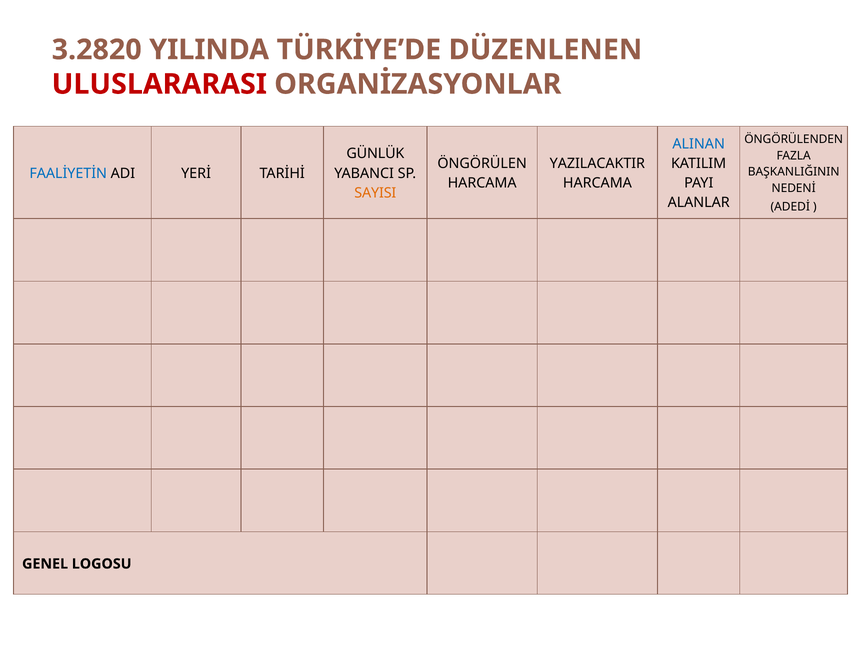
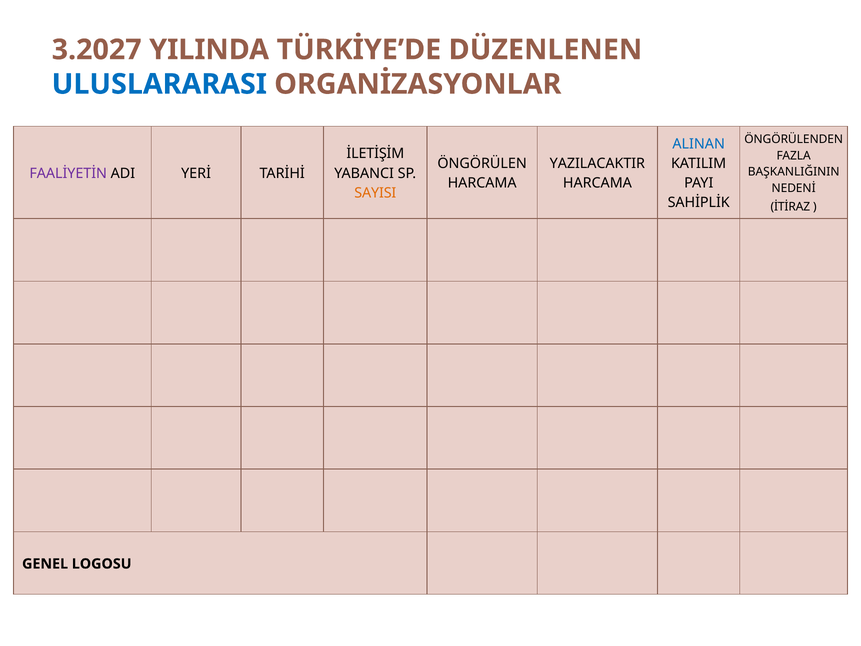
3.2820: 3.2820 -> 3.2027
ULUSLARARASI colour: red -> blue
GÜNLÜK: GÜNLÜK -> İLETİŞİM
FAALİYETİN colour: blue -> purple
ALANLAR: ALANLAR -> SAHİPLİK
ADEDİ: ADEDİ -> İTİRAZ
